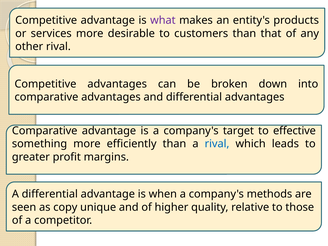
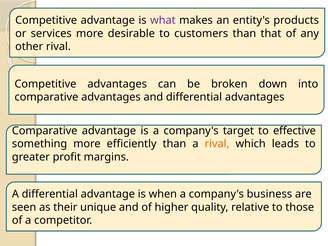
rival at (217, 144) colour: blue -> orange
methods: methods -> business
copy: copy -> their
